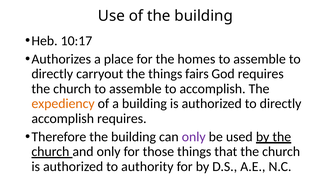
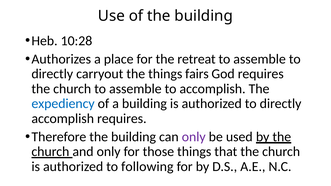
10:17: 10:17 -> 10:28
homes: homes -> retreat
expediency colour: orange -> blue
authority: authority -> following
